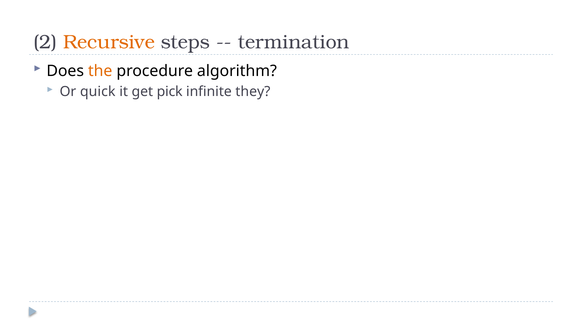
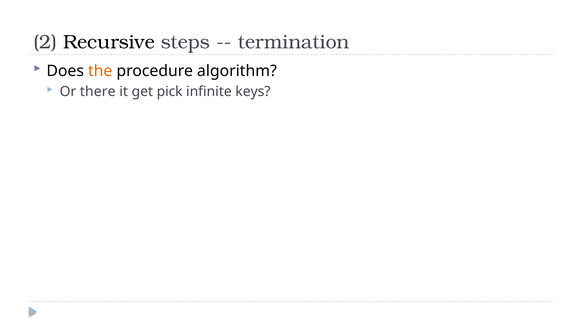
Recursive colour: orange -> black
quick: quick -> there
they: they -> keys
